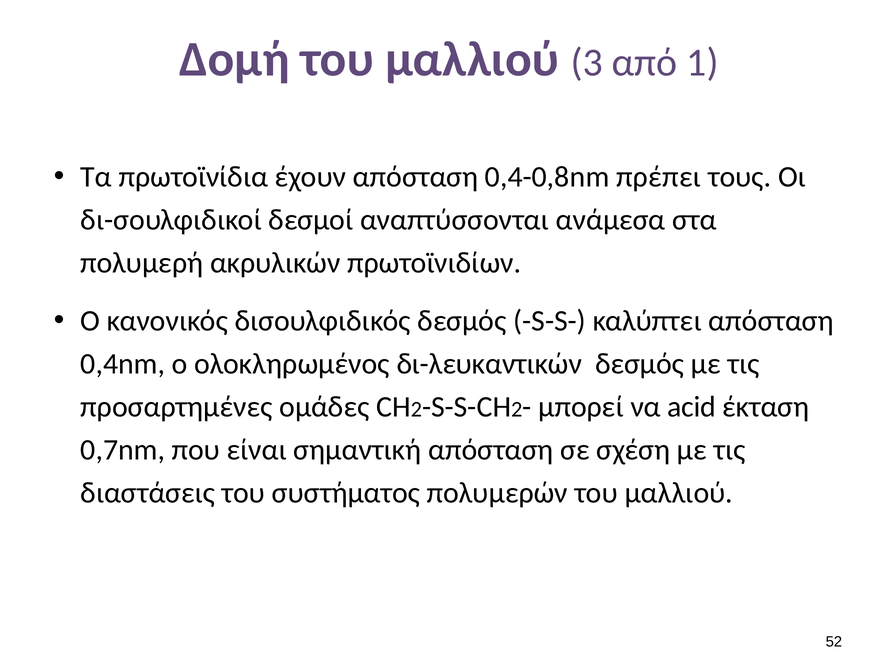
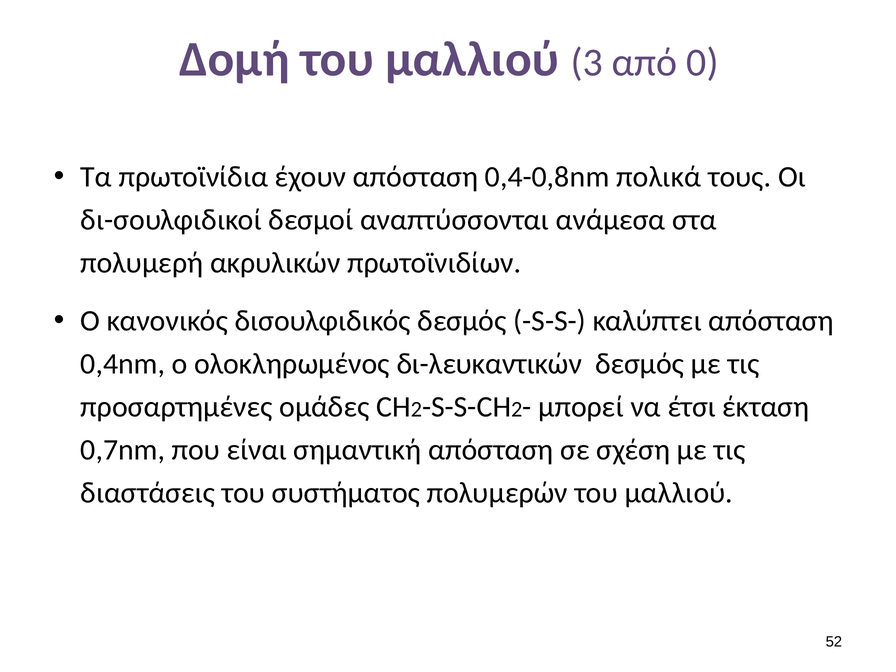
1: 1 -> 0
πρέπει: πρέπει -> πολικά
acid: acid -> έτσι
